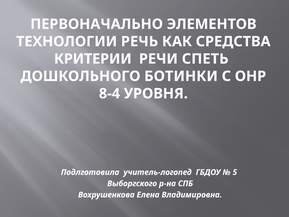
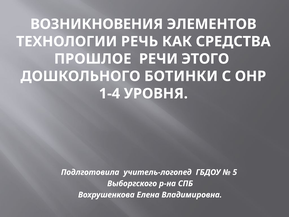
ПЕРВОНАЧАЛЬНО: ПЕРВОНАЧАЛЬНО -> ВОЗНИКНОВЕНИЯ
КРИТЕРИИ: КРИТЕРИИ -> ПРОШЛОЕ
СПЕТЬ: СПЕТЬ -> ЭТОГО
8-4: 8-4 -> 1-4
